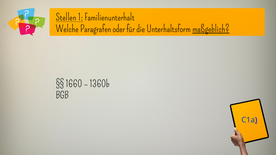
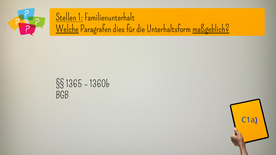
Welche underline: none -> present
oder: oder -> dies
1660: 1660 -> 1365
